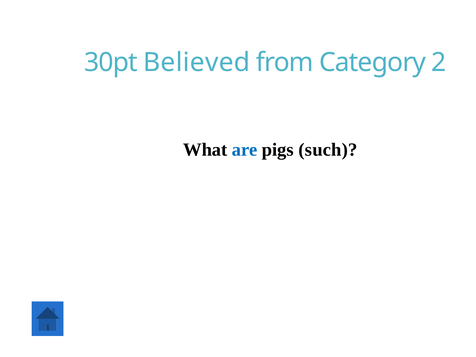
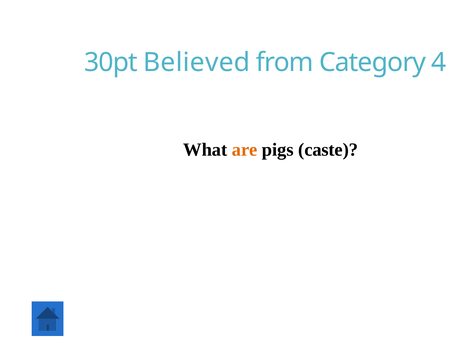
2: 2 -> 4
are colour: blue -> orange
such: such -> caste
